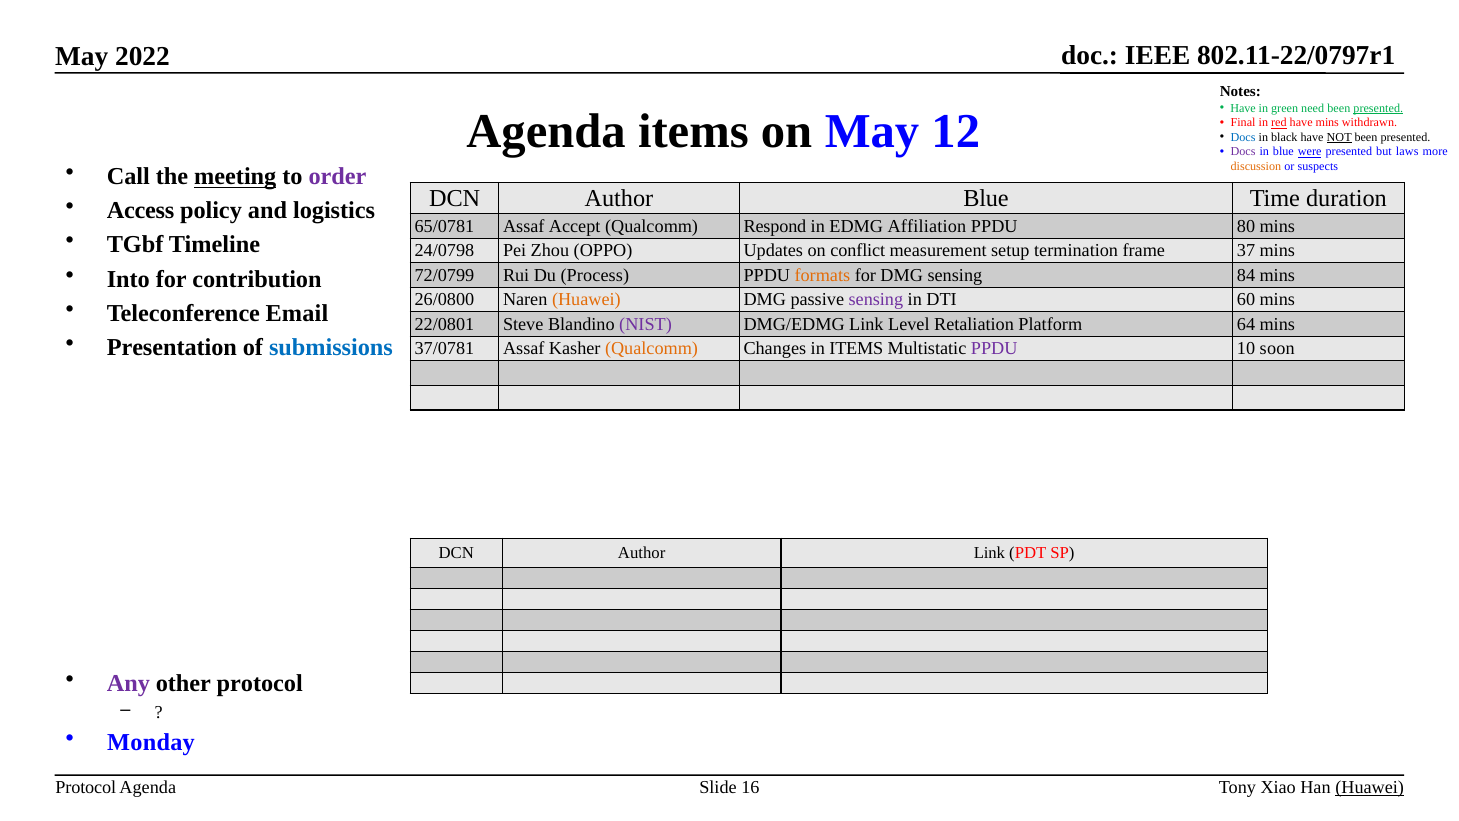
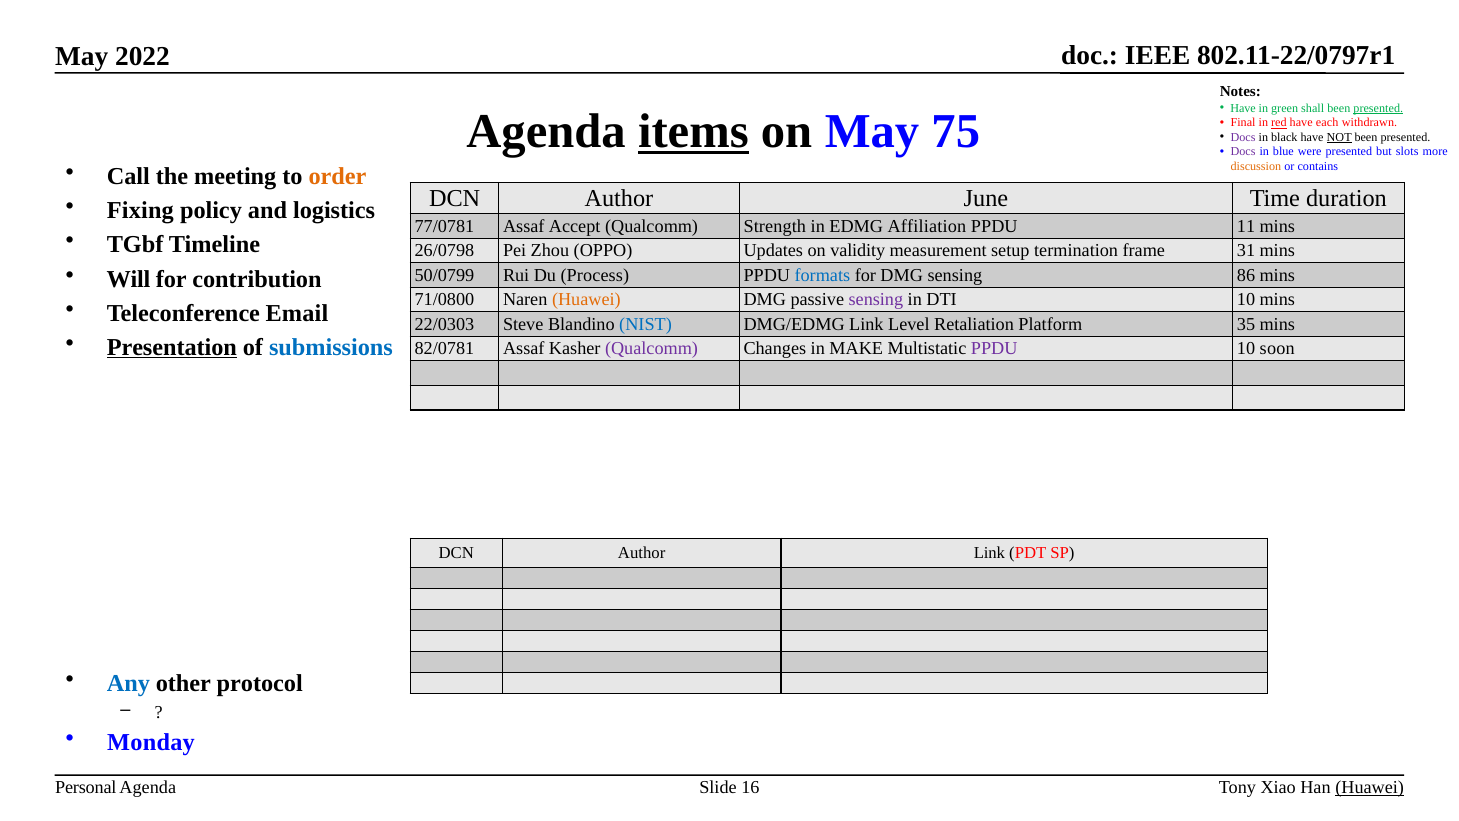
need: need -> shall
items at (693, 131) underline: none -> present
12: 12 -> 75
have mins: mins -> each
Docs at (1243, 137) colour: blue -> purple
were underline: present -> none
laws: laws -> slots
suspects: suspects -> contains
meeting underline: present -> none
order colour: purple -> orange
Author Blue: Blue -> June
Access: Access -> Fixing
65/0781: 65/0781 -> 77/0781
Respond: Respond -> Strength
80: 80 -> 11
24/0798: 24/0798 -> 26/0798
conflict: conflict -> validity
37: 37 -> 31
Into: Into -> Will
72/0799: 72/0799 -> 50/0799
formats colour: orange -> blue
84: 84 -> 86
26/0800: 26/0800 -> 71/0800
DTI 60: 60 -> 10
22/0801: 22/0801 -> 22/0303
NIST colour: purple -> blue
64: 64 -> 35
Presentation underline: none -> present
37/0781: 37/0781 -> 82/0781
Qualcomm at (652, 349) colour: orange -> purple
in ITEMS: ITEMS -> MAKE
Any colour: purple -> blue
Protocol at (86, 787): Protocol -> Personal
